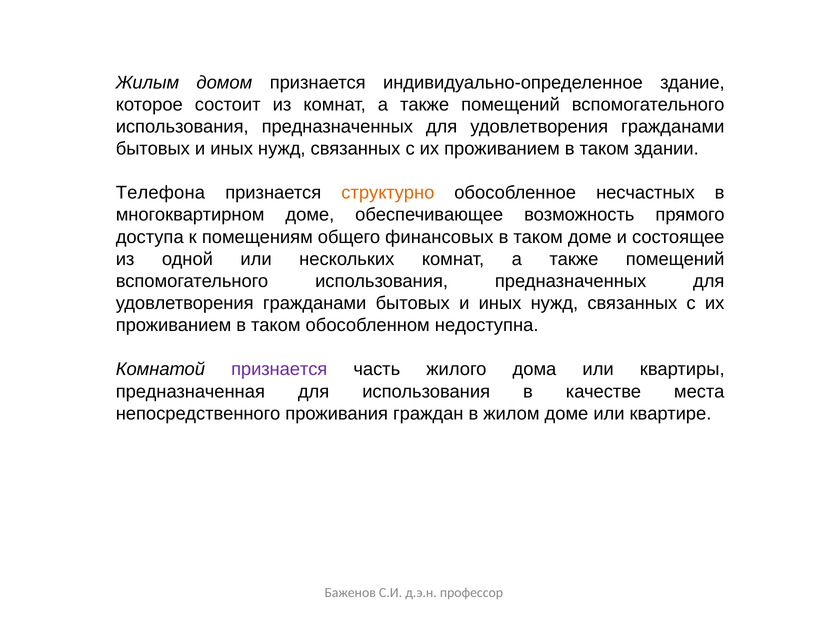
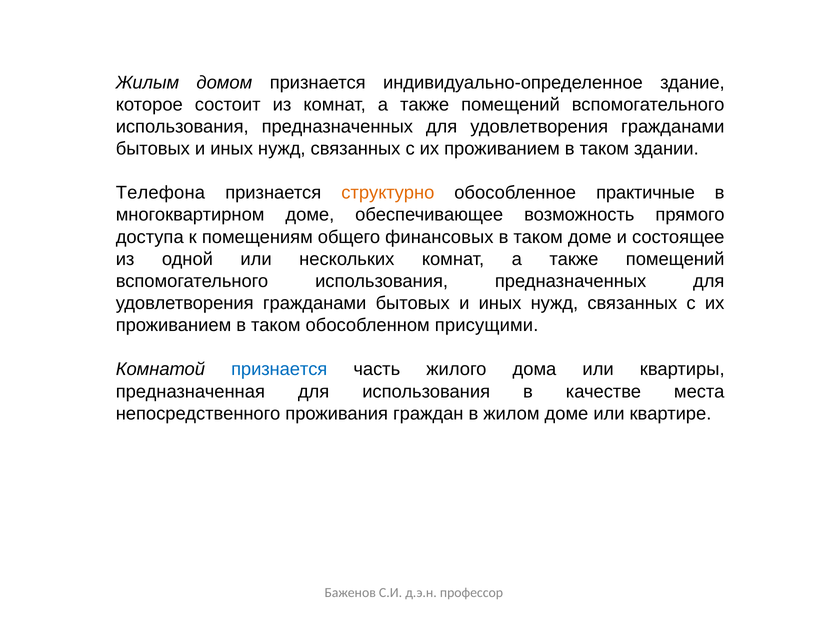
несчастных: несчастных -> практичные
недоступна: недоступна -> присущими
признается at (279, 369) colour: purple -> blue
